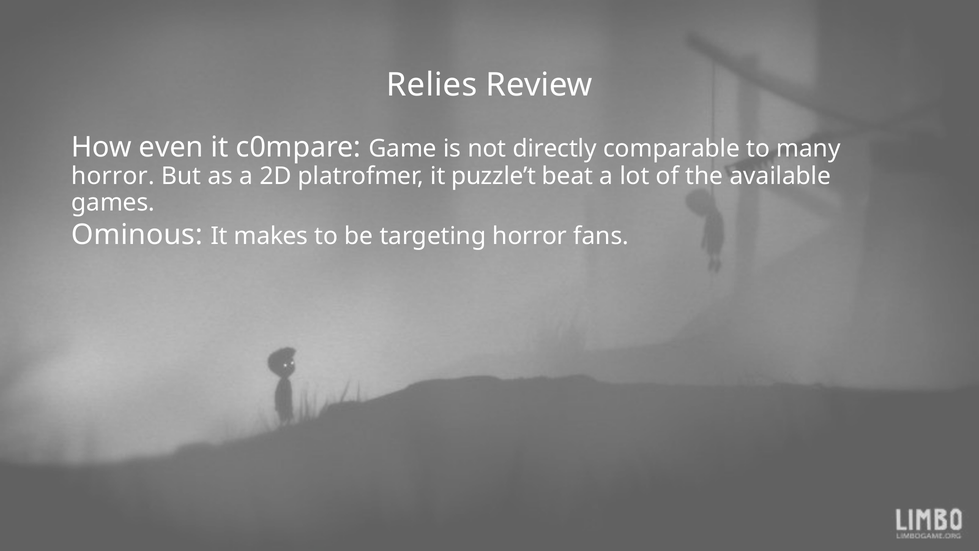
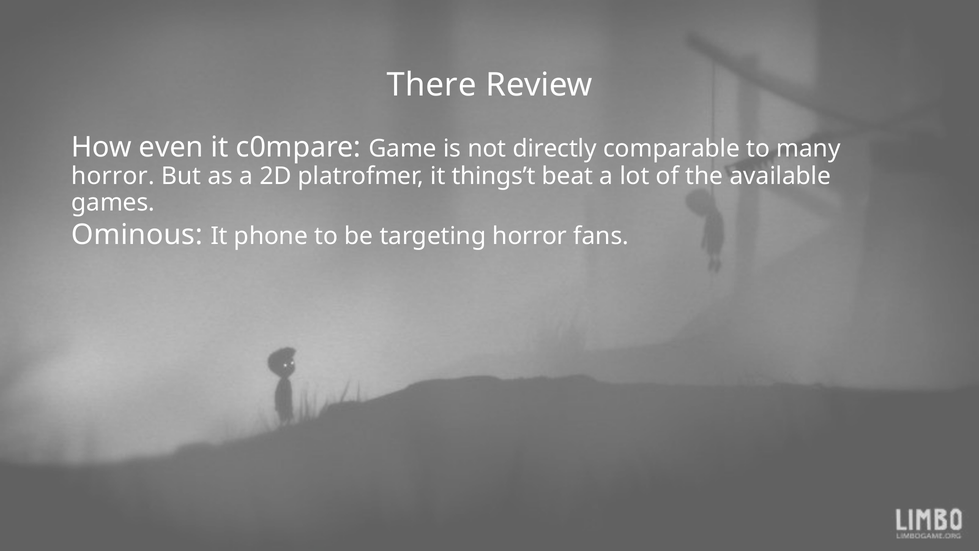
Relies: Relies -> There
puzzle’t: puzzle’t -> things’t
makes: makes -> phone
